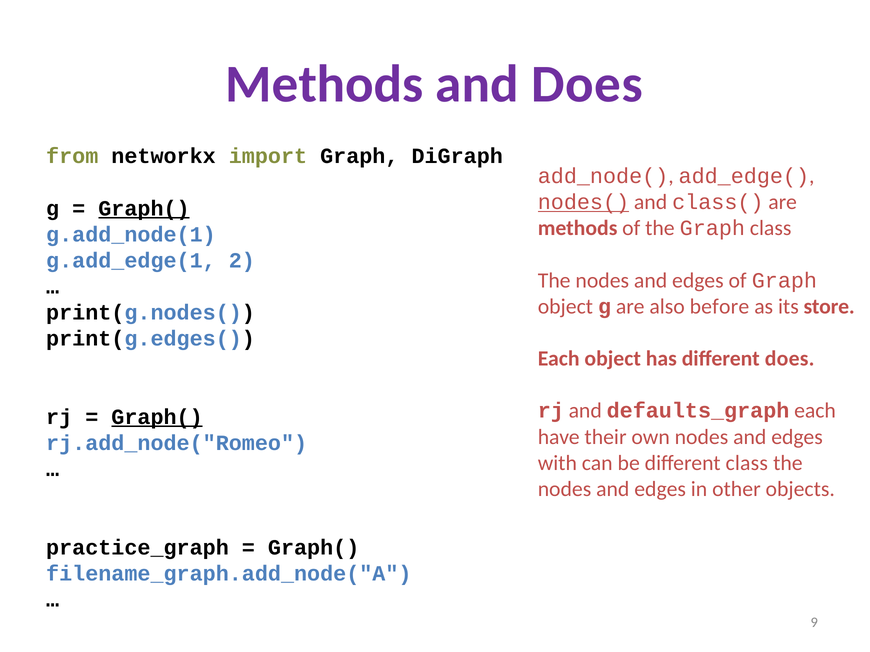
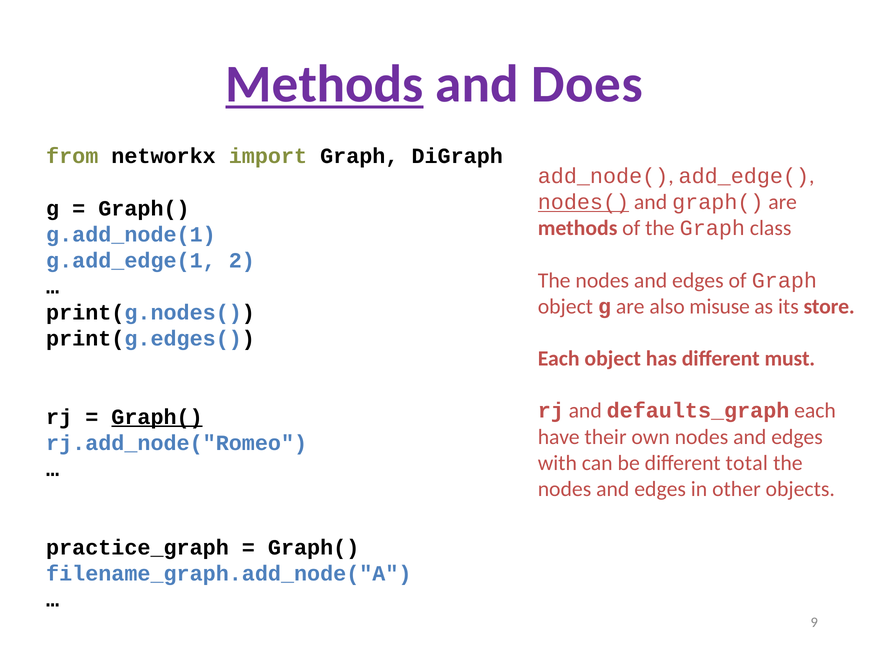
Methods at (324, 84) underline: none -> present
and class(: class( -> graph(
Graph( at (144, 209) underline: present -> none
before: before -> misuse
different does: does -> must
different class: class -> total
